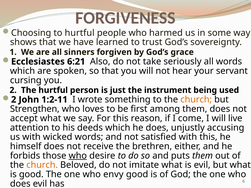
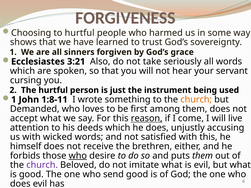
6:21: 6:21 -> 3:21
2 at (14, 100): 2 -> 1
1:2-11: 1:2-11 -> 1:8-11
Strengthen: Strengthen -> Demanded
reason underline: none -> present
church at (42, 165) colour: orange -> purple
envy: envy -> send
